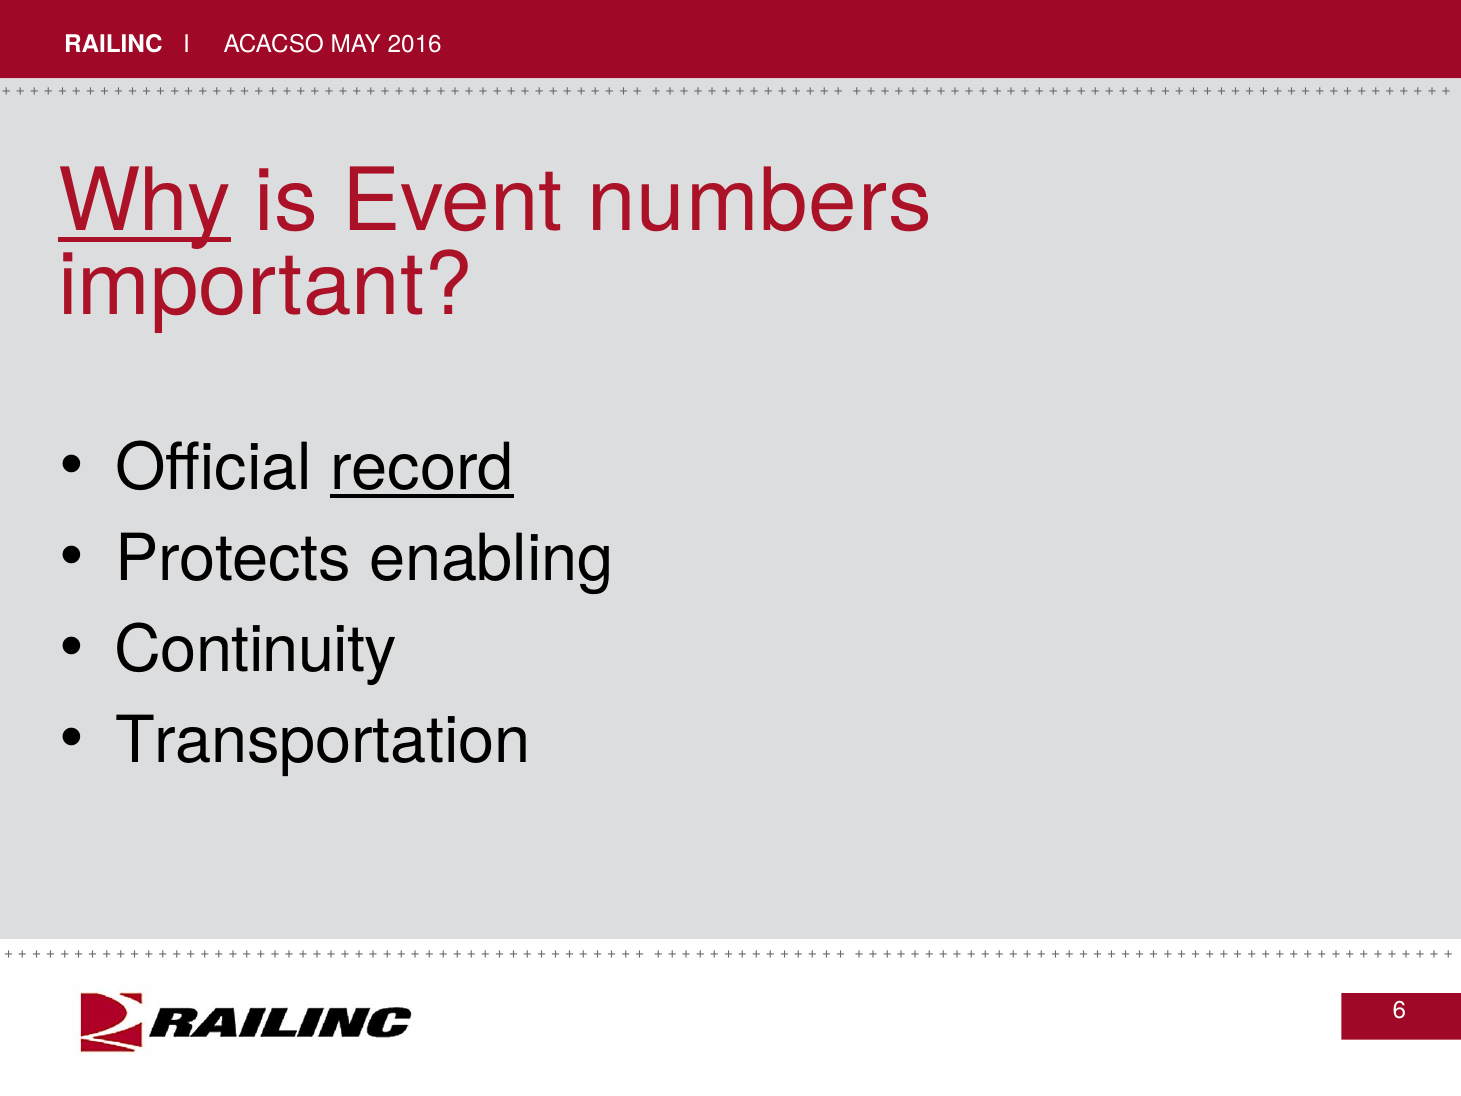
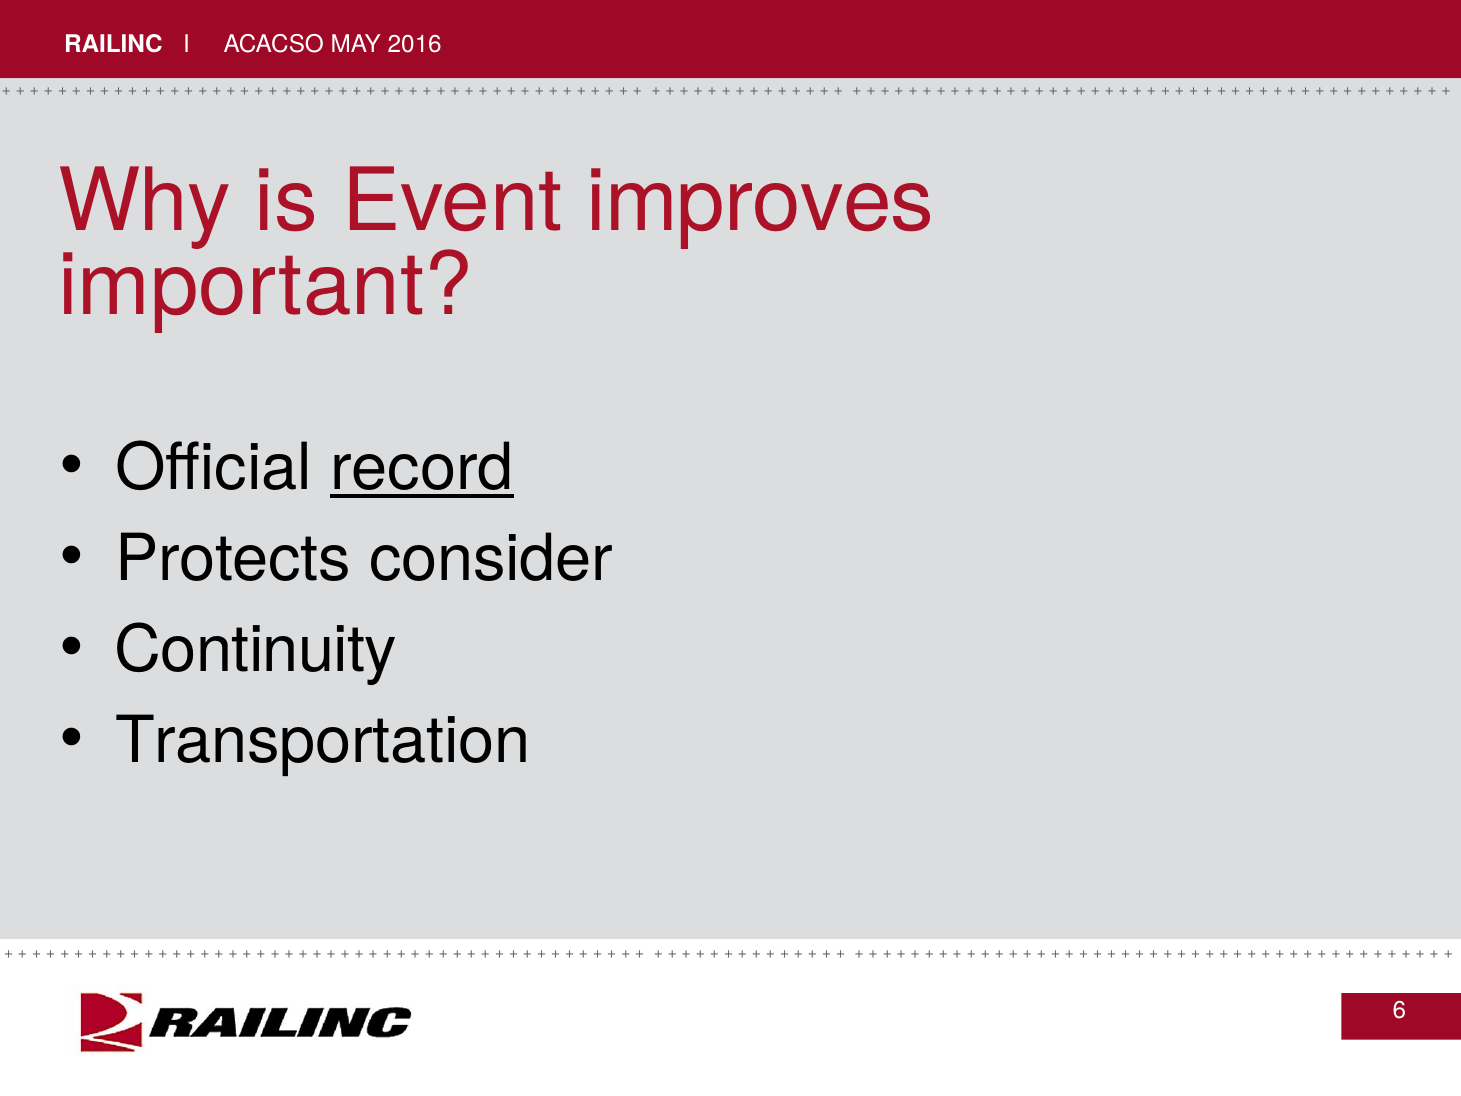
Why underline: present -> none
numbers: numbers -> improves
enabling: enabling -> consider
